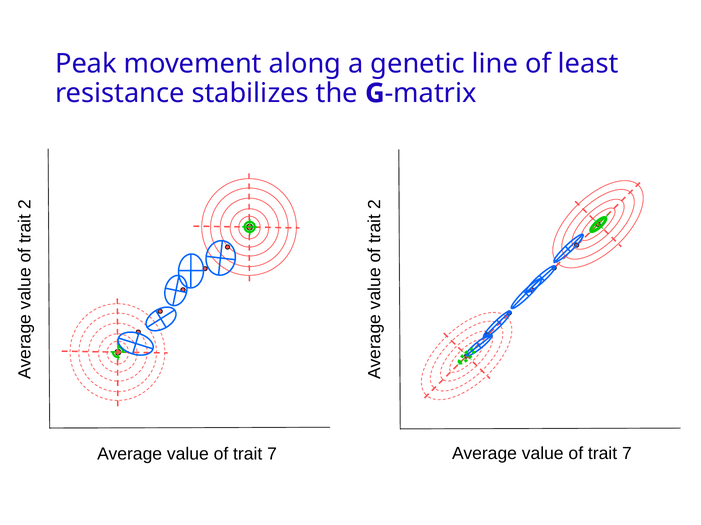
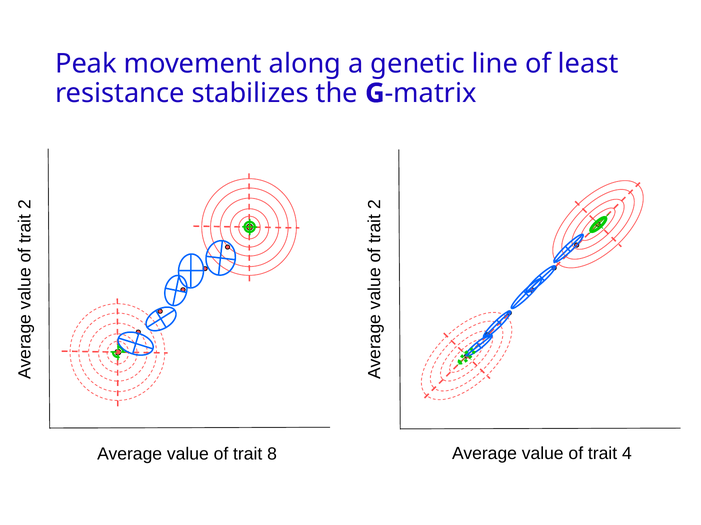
7 at (272, 455): 7 -> 8
7 at (627, 454): 7 -> 4
